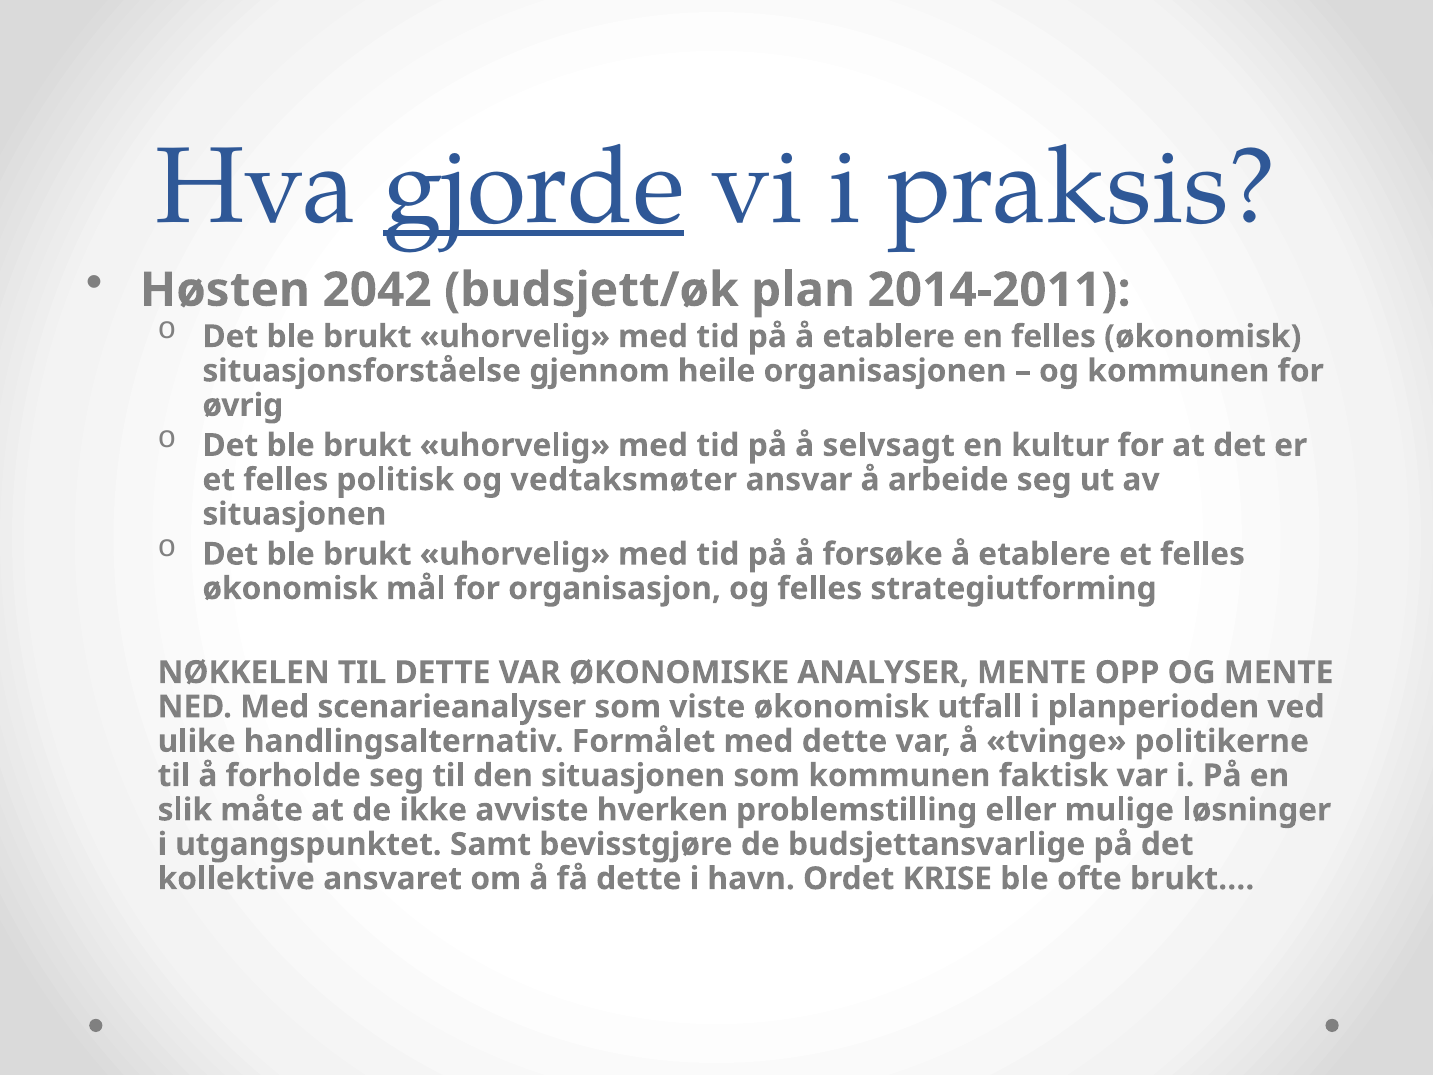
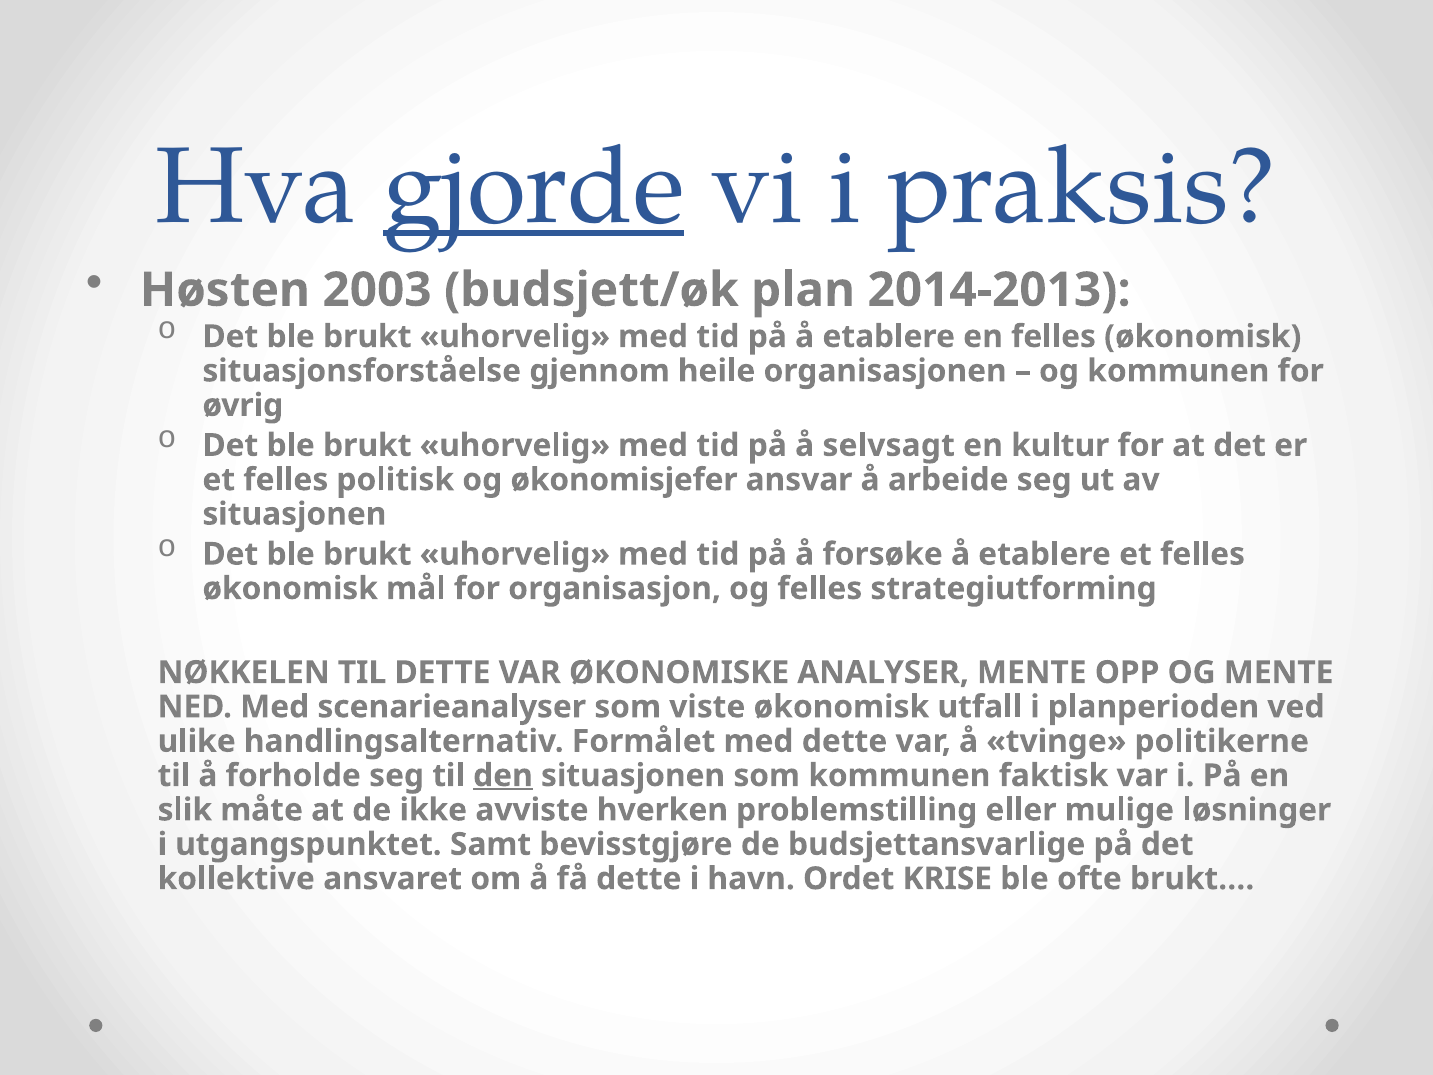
2042: 2042 -> 2003
2014-2011: 2014-2011 -> 2014-2013
vedtaksmøter: vedtaksmøter -> økonomisjefer
den underline: none -> present
